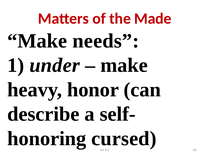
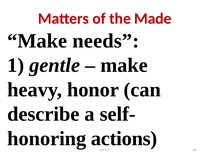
under: under -> gentle
cursed: cursed -> actions
